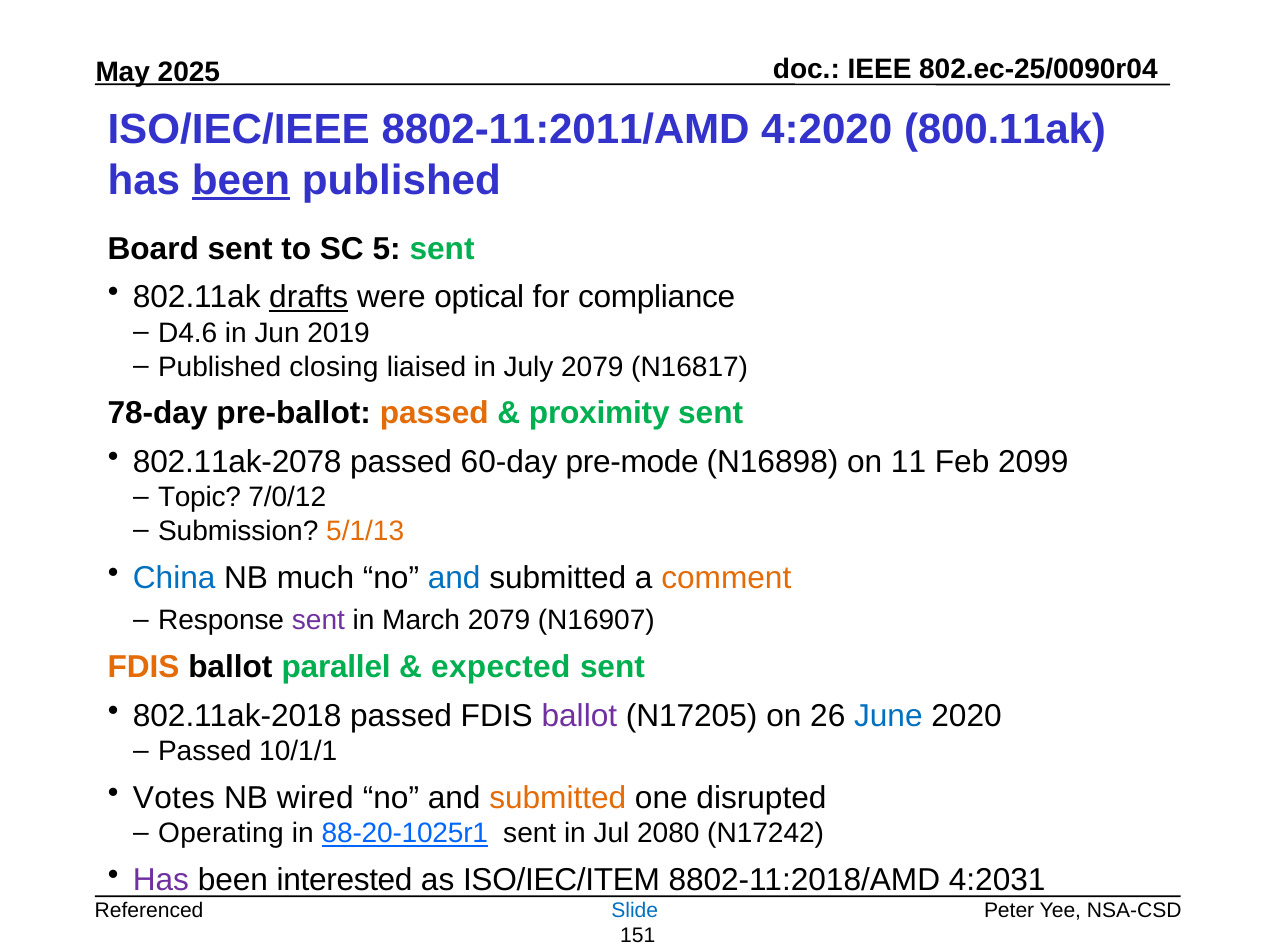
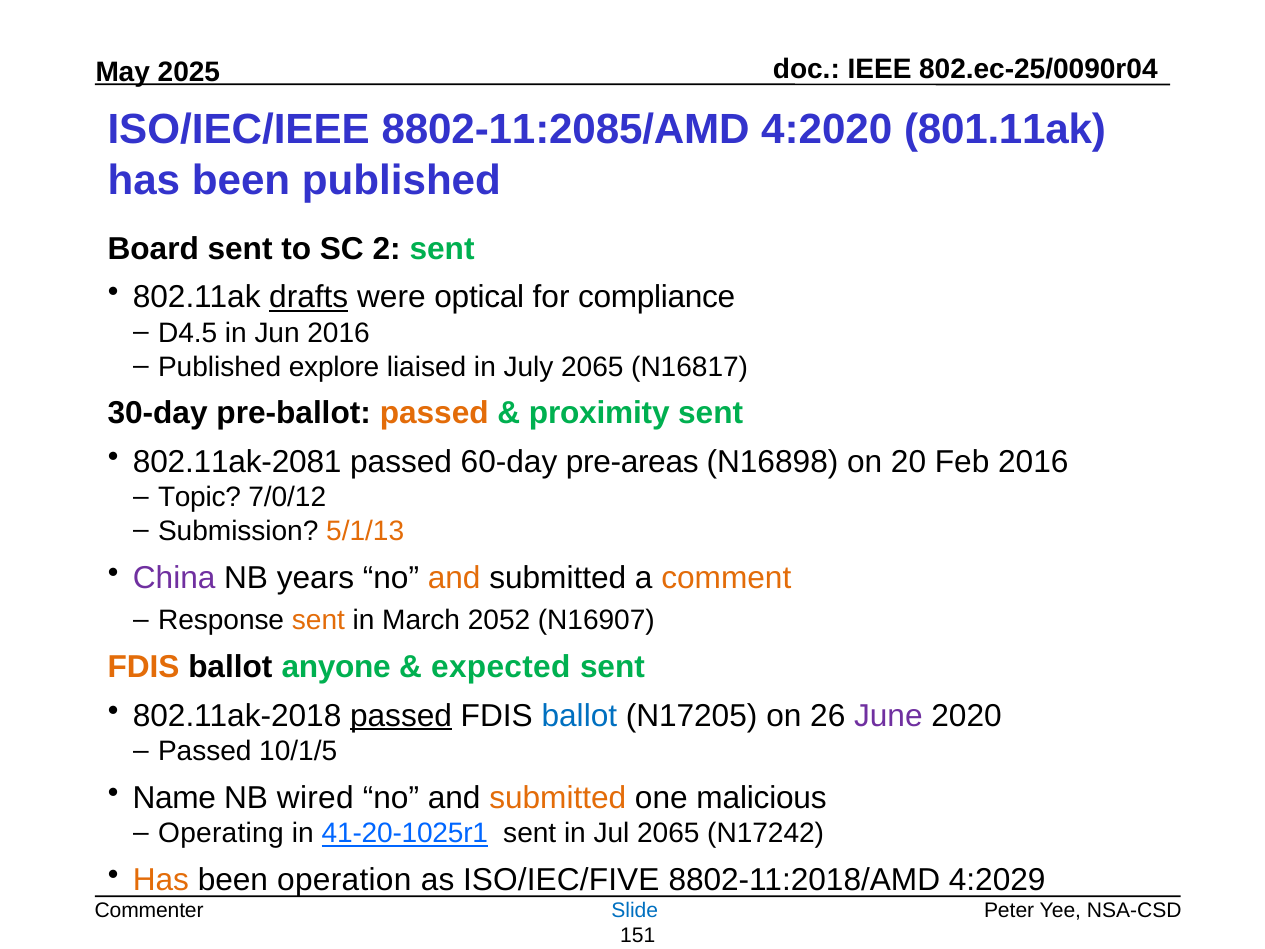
8802-11:2011/AMD: 8802-11:2011/AMD -> 8802-11:2085/AMD
800.11ak: 800.11ak -> 801.11ak
been at (241, 180) underline: present -> none
5: 5 -> 2
D4.6: D4.6 -> D4.5
Jun 2019: 2019 -> 2016
closing: closing -> explore
July 2079: 2079 -> 2065
78-day: 78-day -> 30-day
802.11ak-2078: 802.11ak-2078 -> 802.11ak-2081
pre-mode: pre-mode -> pre-areas
11: 11 -> 20
Feb 2099: 2099 -> 2016
China colour: blue -> purple
much: much -> years
and at (454, 578) colour: blue -> orange
sent at (318, 620) colour: purple -> orange
March 2079: 2079 -> 2052
parallel: parallel -> anyone
passed at (401, 716) underline: none -> present
ballot at (579, 716) colour: purple -> blue
June colour: blue -> purple
10/1/1: 10/1/1 -> 10/1/5
Votes: Votes -> Name
disrupted: disrupted -> malicious
88-20-1025r1: 88-20-1025r1 -> 41-20-1025r1
Jul 2080: 2080 -> 2065
Has at (161, 880) colour: purple -> orange
interested: interested -> operation
ISO/IEC/ITEM: ISO/IEC/ITEM -> ISO/IEC/FIVE
4:2031: 4:2031 -> 4:2029
Referenced: Referenced -> Commenter
